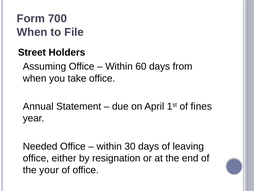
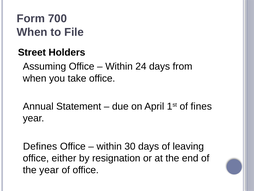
60: 60 -> 24
Needed: Needed -> Defines
the your: your -> year
